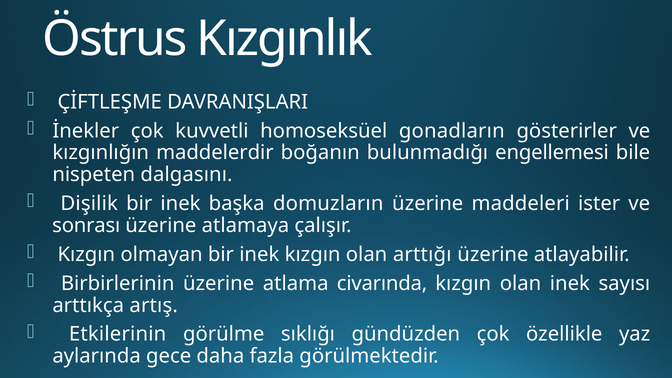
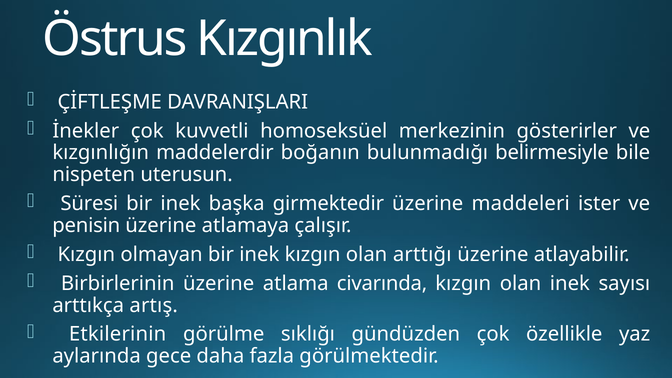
gonadların: gonadların -> merkezinin
engellemesi: engellemesi -> belirmesiyle
dalgasını: dalgasını -> uterusun
Dişilik: Dişilik -> Süresi
domuzların: domuzların -> girmektedir
sonrası: sonrası -> penisin
